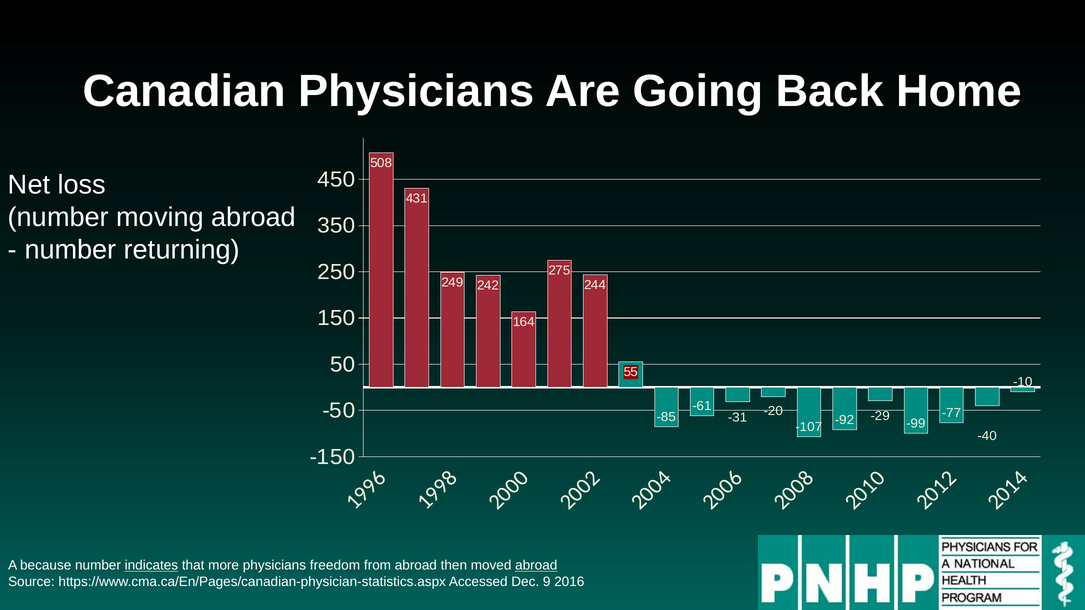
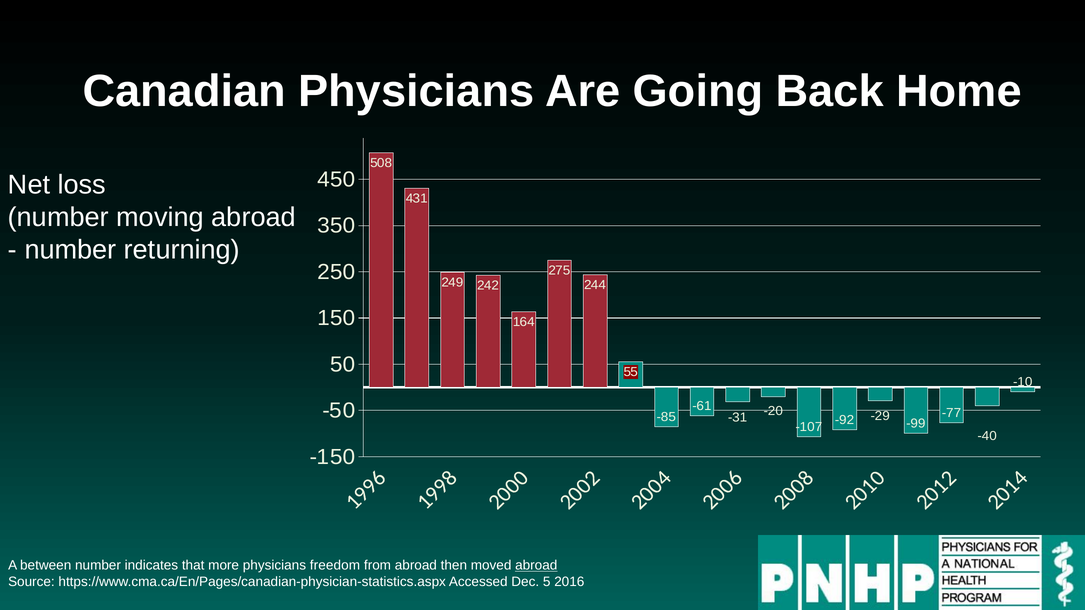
because: because -> between
indicates underline: present -> none
9: 9 -> 5
